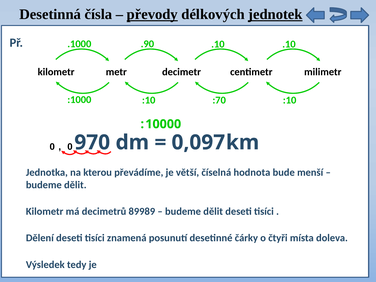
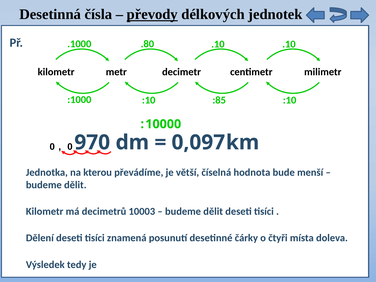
jednotek underline: present -> none
.90: .90 -> .80
:70: :70 -> :85
89989: 89989 -> 10003
